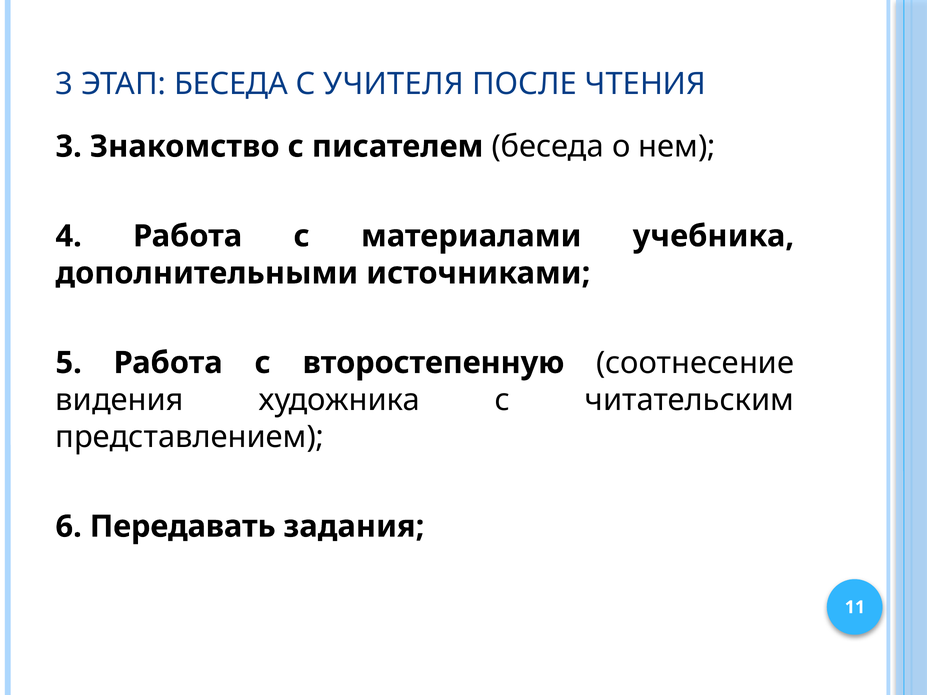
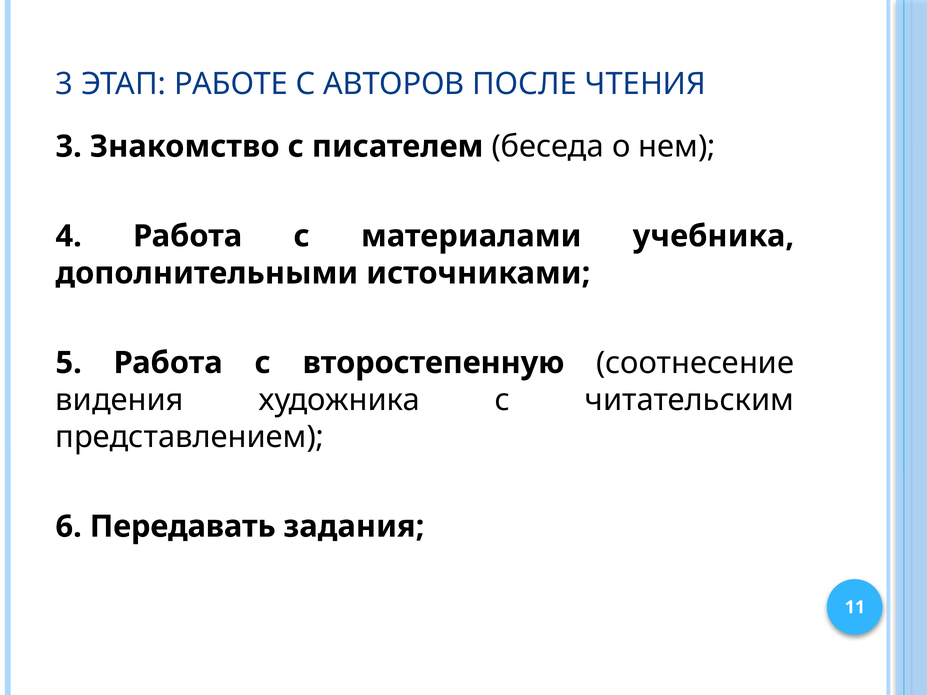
ЭТАП БЕСЕДА: БЕСЕДА -> РАБОТЕ
УЧИТЕЛЯ: УЧИТЕЛЯ -> АВТОРОВ
